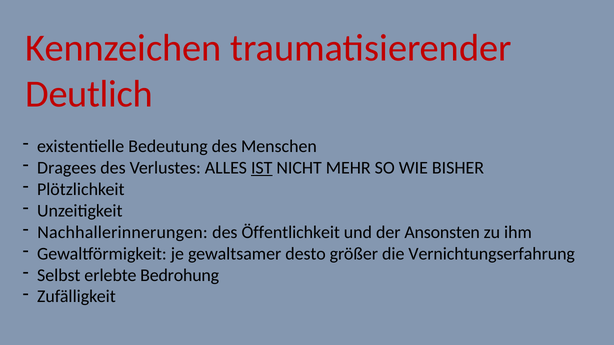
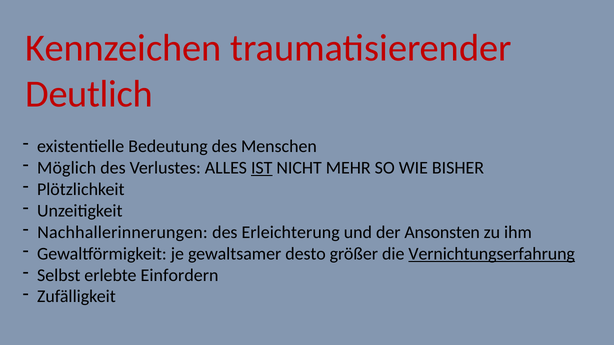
Dragees: Dragees -> Möglich
Öffentlichkeit: Öffentlichkeit -> Erleichterung
Vernichtungserfahrung underline: none -> present
Bedrohung: Bedrohung -> Einfordern
